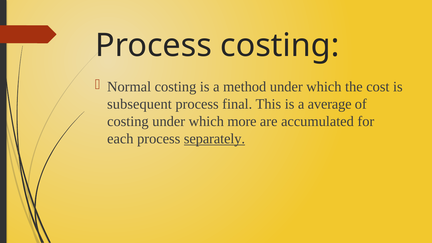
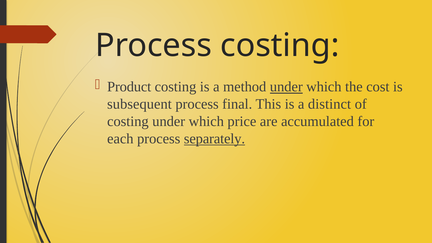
Normal: Normal -> Product
under at (286, 87) underline: none -> present
average: average -> distinct
more: more -> price
